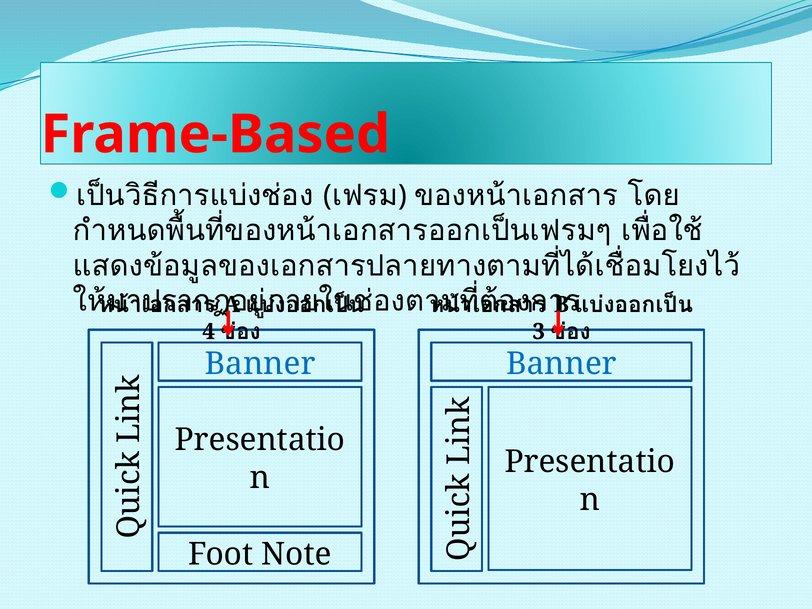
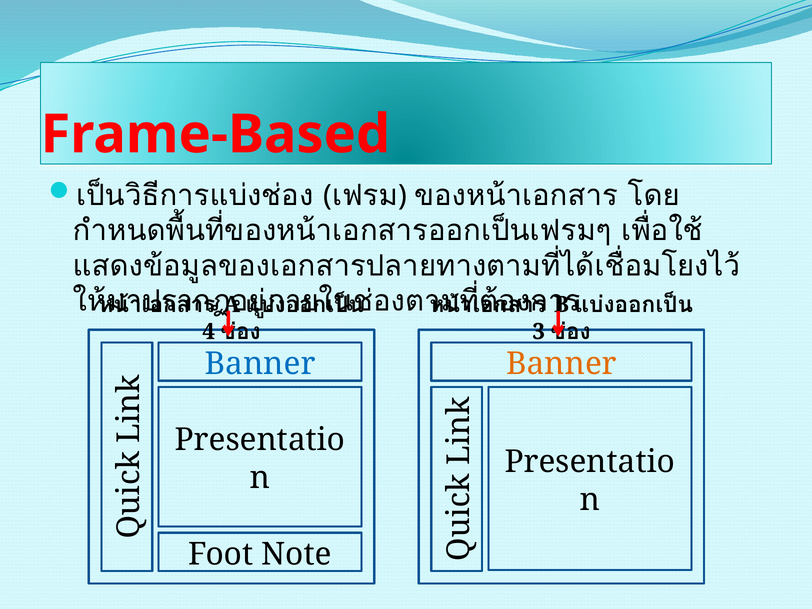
Banner at (561, 364) colour: blue -> orange
